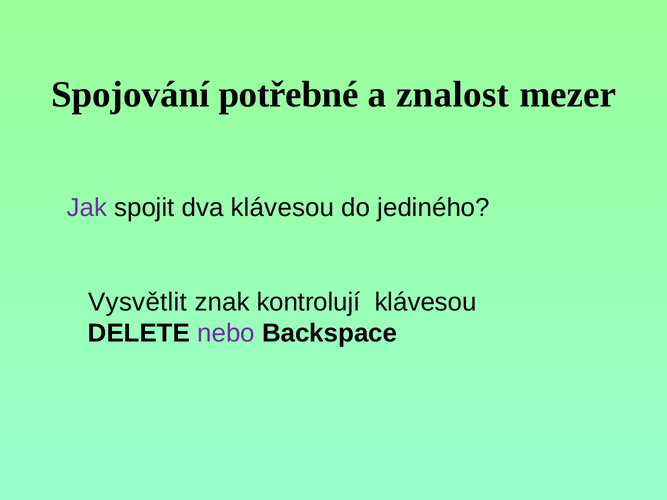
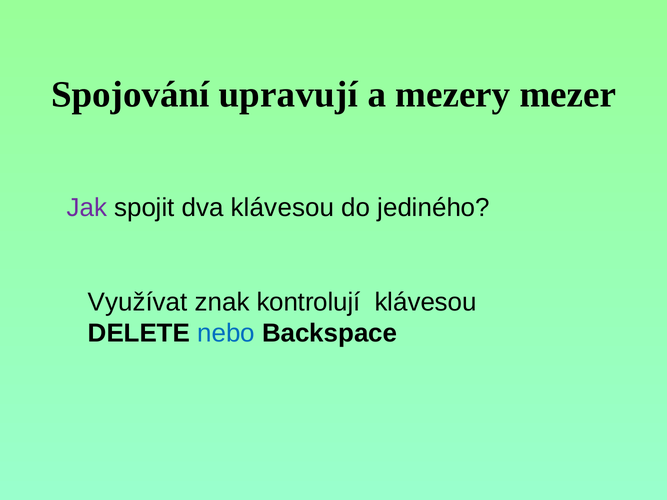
potřebné: potřebné -> upravují
znalost: znalost -> mezery
Vysvětlit: Vysvětlit -> Využívat
nebo colour: purple -> blue
